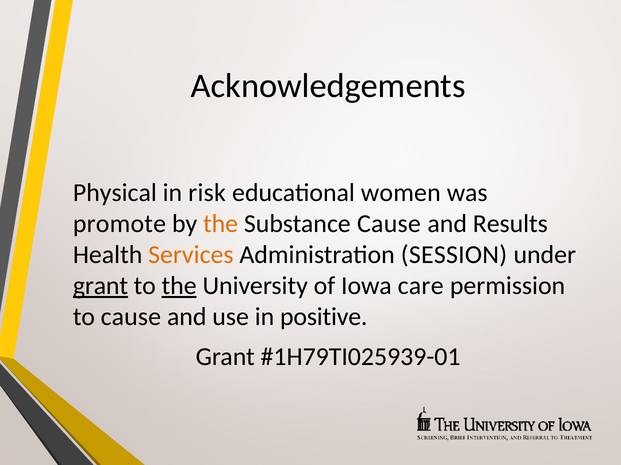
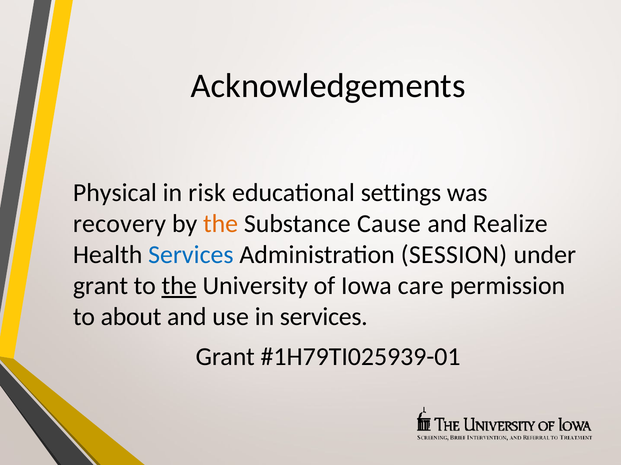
women: women -> settings
promote: promote -> recovery
Results: Results -> Realize
Services at (191, 255) colour: orange -> blue
grant at (100, 286) underline: present -> none
to cause: cause -> about
in positive: positive -> services
